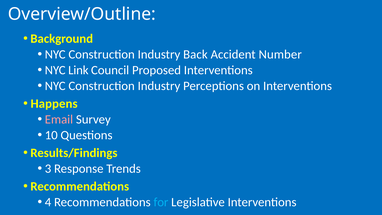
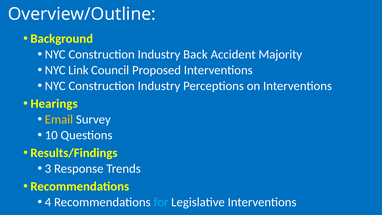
Number: Number -> Majority
Happens: Happens -> Hearings
Email colour: pink -> yellow
